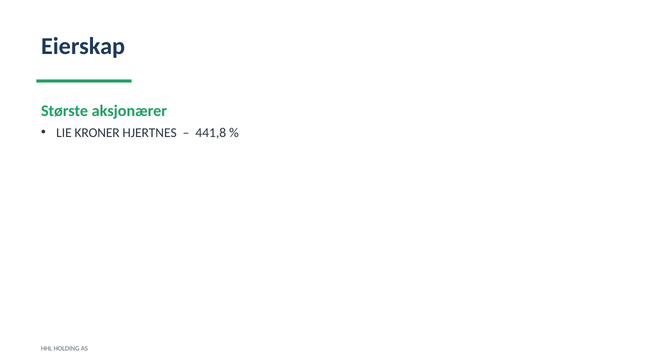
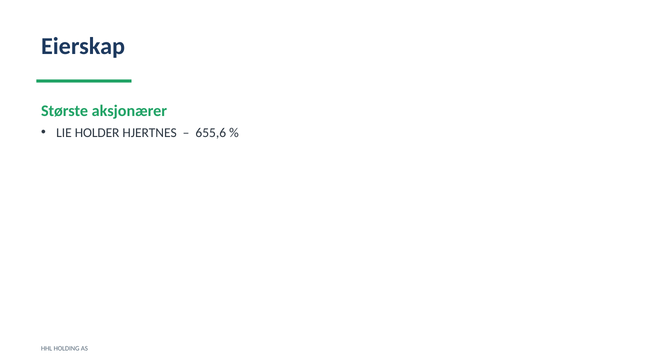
KRONER: KRONER -> HOLDER
441,8: 441,8 -> 655,6
